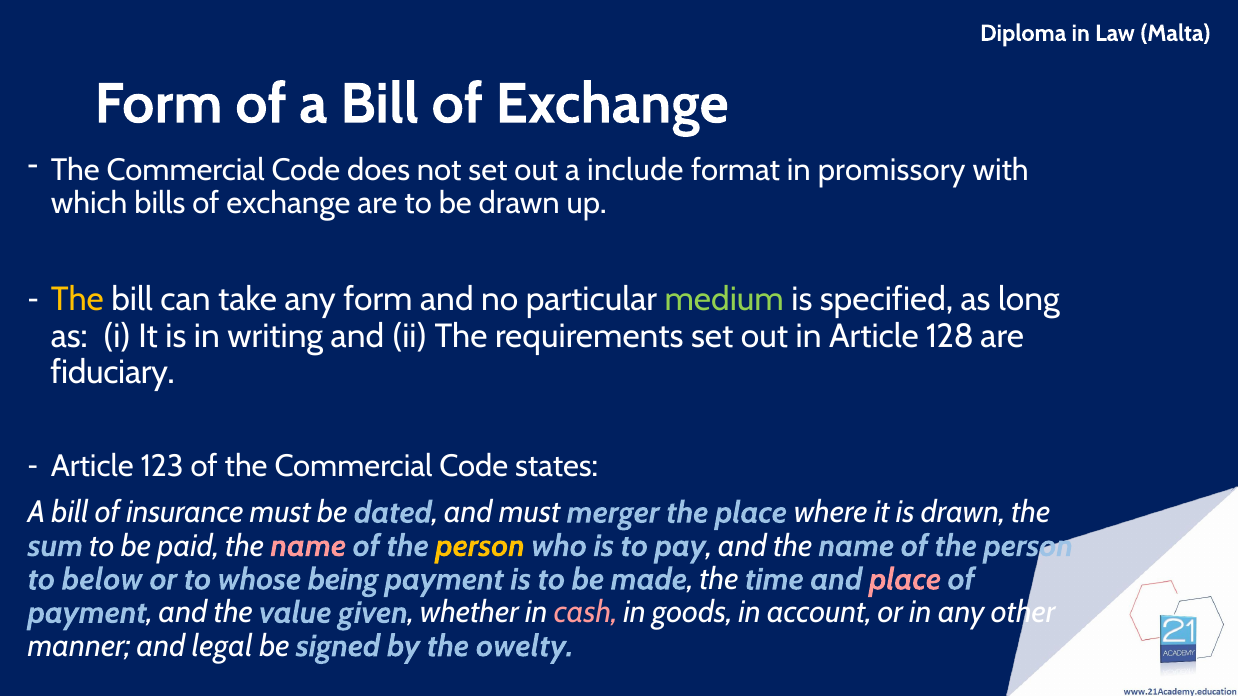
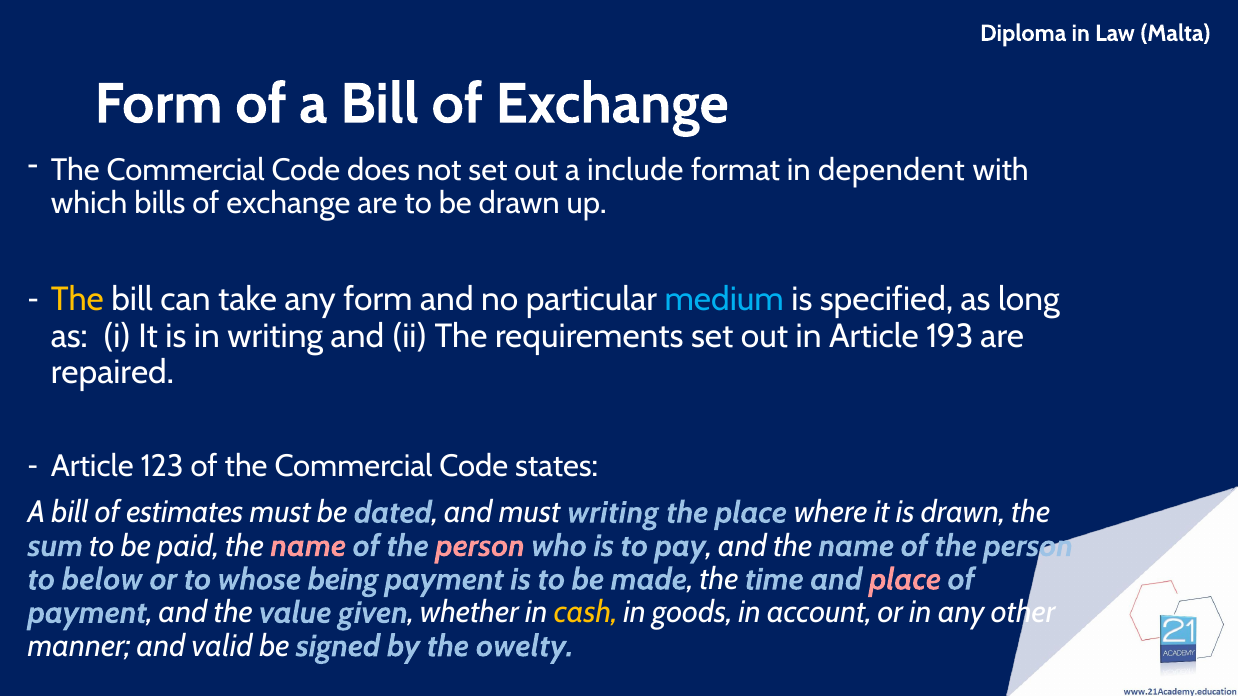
promissory: promissory -> dependent
medium colour: light green -> light blue
128: 128 -> 193
fiduciary: fiduciary -> repaired
insurance: insurance -> estimates
must merger: merger -> writing
person at (480, 546) colour: yellow -> pink
cash colour: pink -> yellow
legal: legal -> valid
